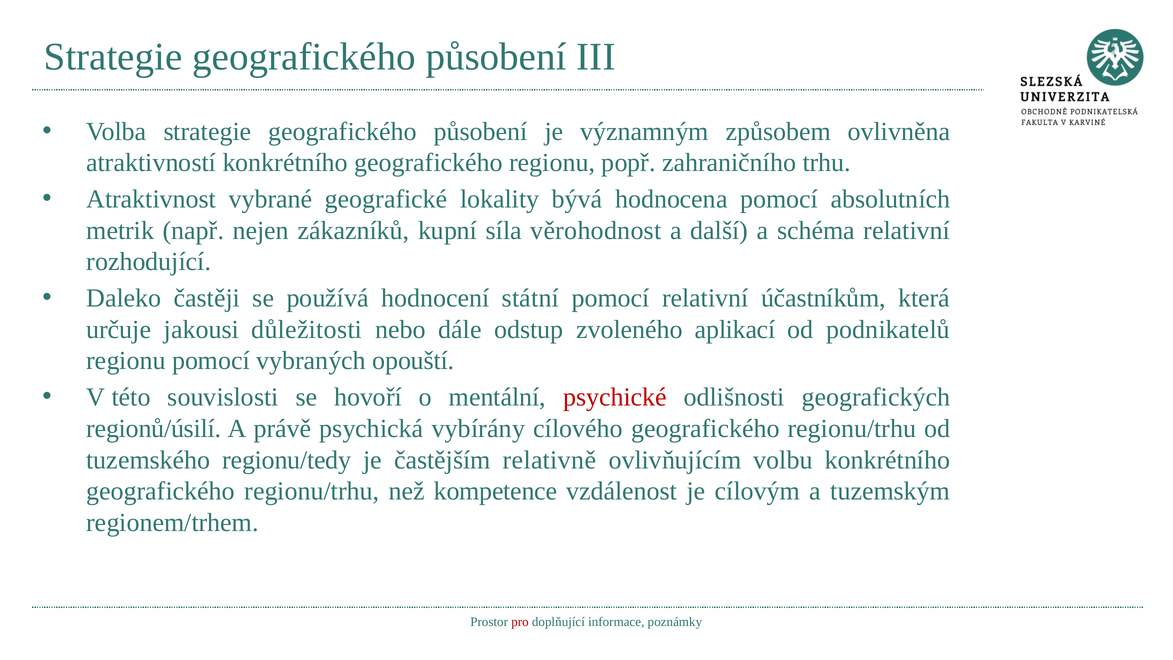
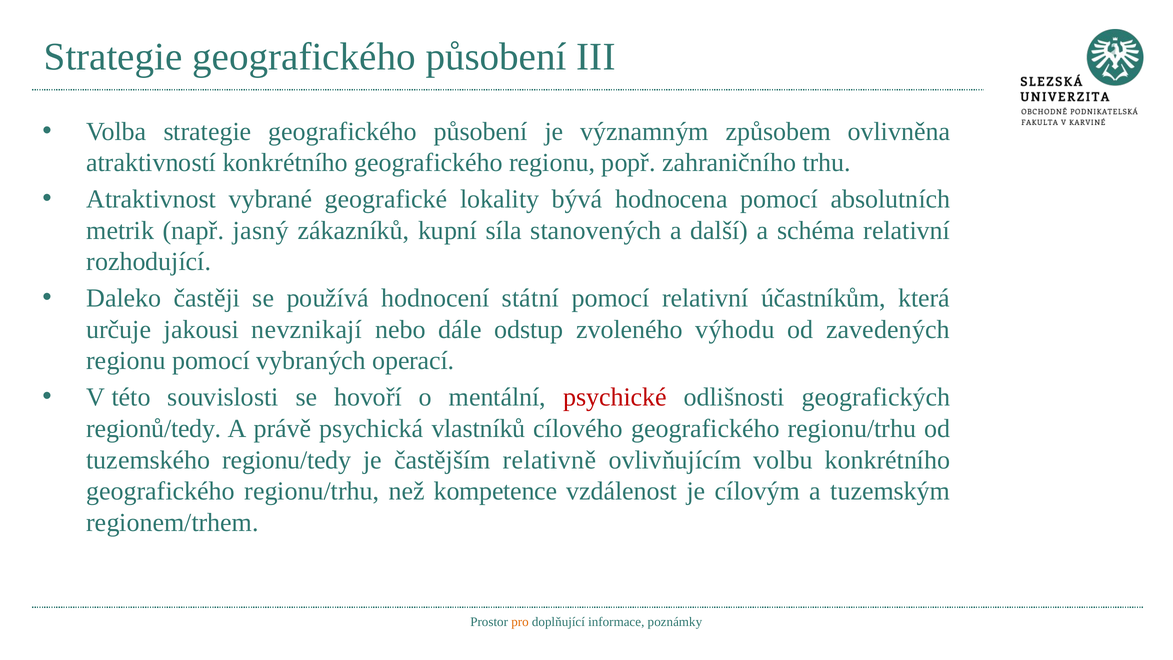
nejen: nejen -> jasný
věrohodnost: věrohodnost -> stanovených
důležitosti: důležitosti -> nevznikají
aplikací: aplikací -> výhodu
podnikatelů: podnikatelů -> zavedených
opouští: opouští -> operací
regionů/úsilí: regionů/úsilí -> regionů/tedy
vybírány: vybírány -> vlastníků
pro colour: red -> orange
